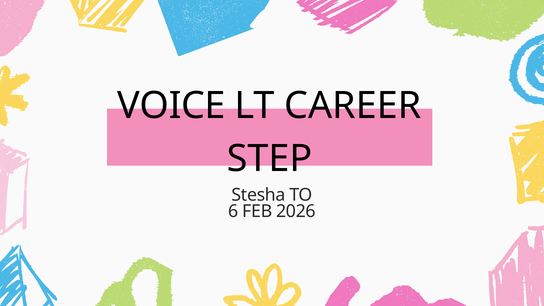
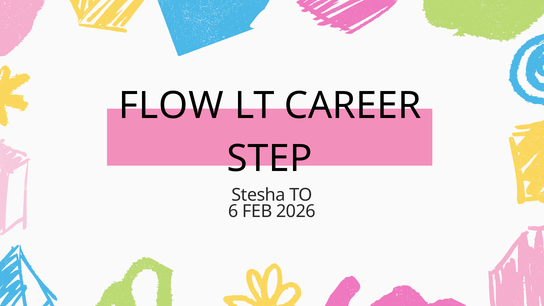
VOICE: VOICE -> FLOW
